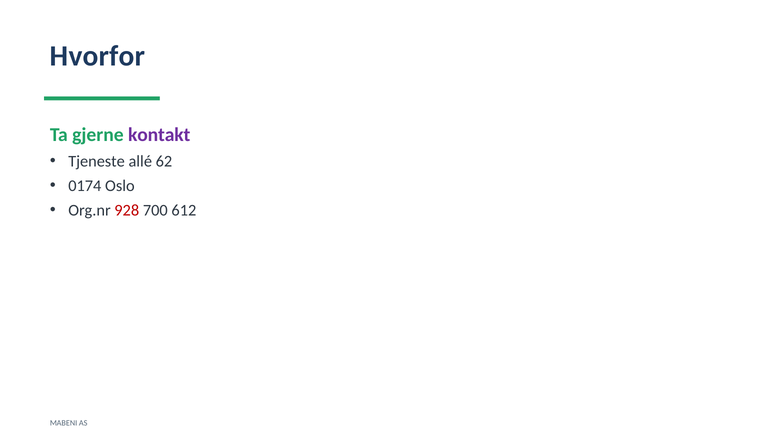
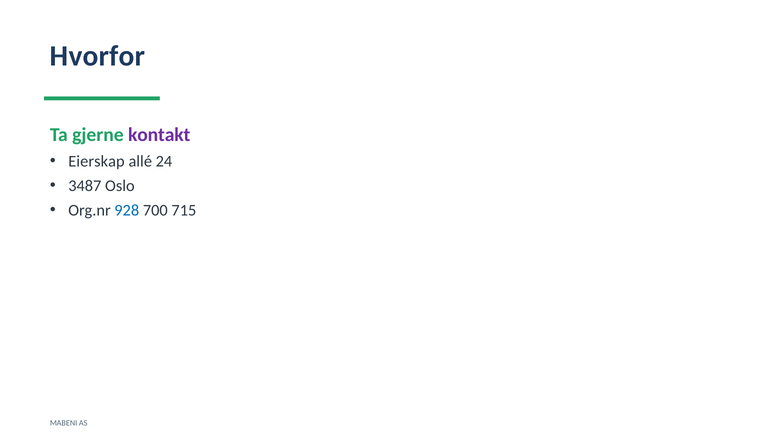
Tjeneste: Tjeneste -> Eierskap
62: 62 -> 24
0174: 0174 -> 3487
928 colour: red -> blue
612: 612 -> 715
